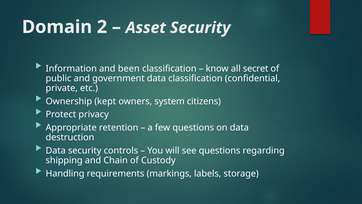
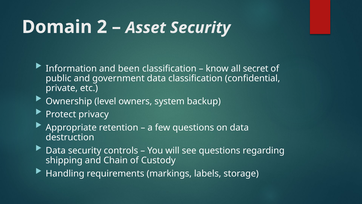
kept: kept -> level
citizens: citizens -> backup
